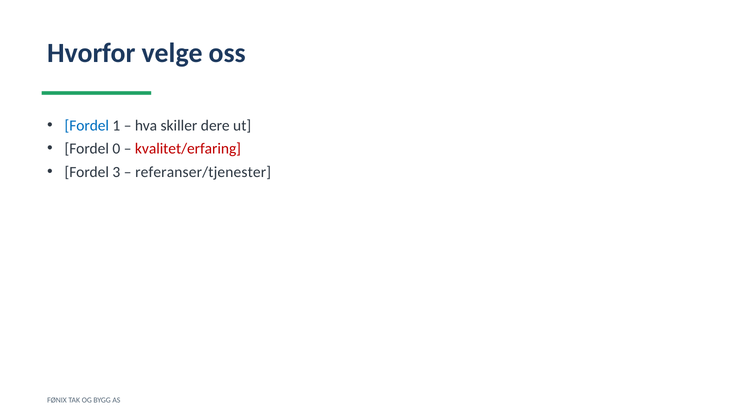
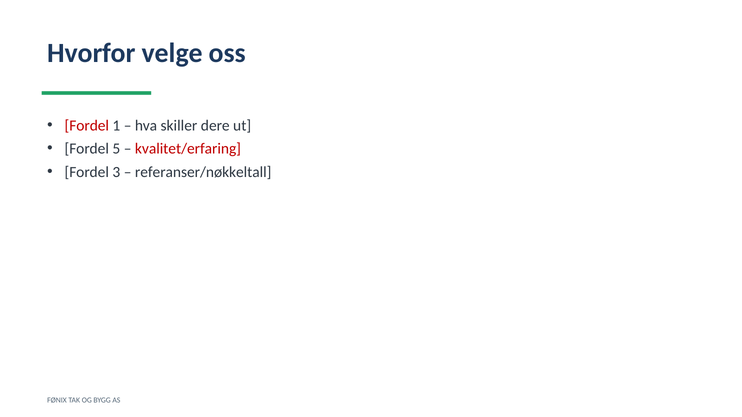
Fordel at (87, 126) colour: blue -> red
0: 0 -> 5
referanser/tjenester: referanser/tjenester -> referanser/nøkkeltall
